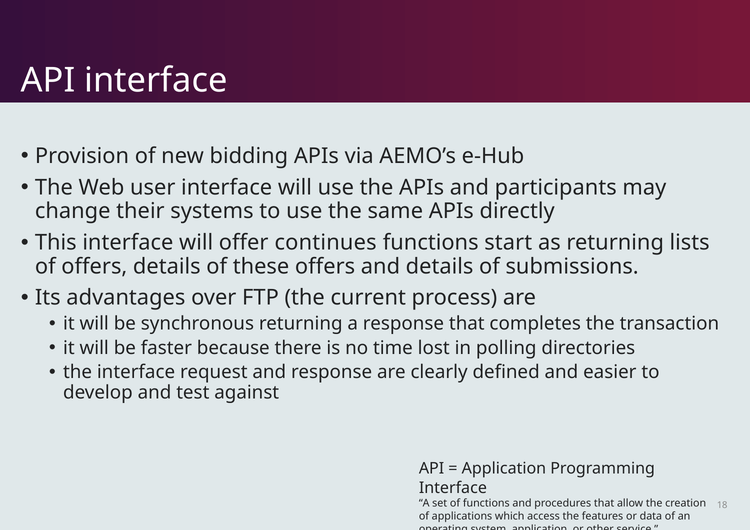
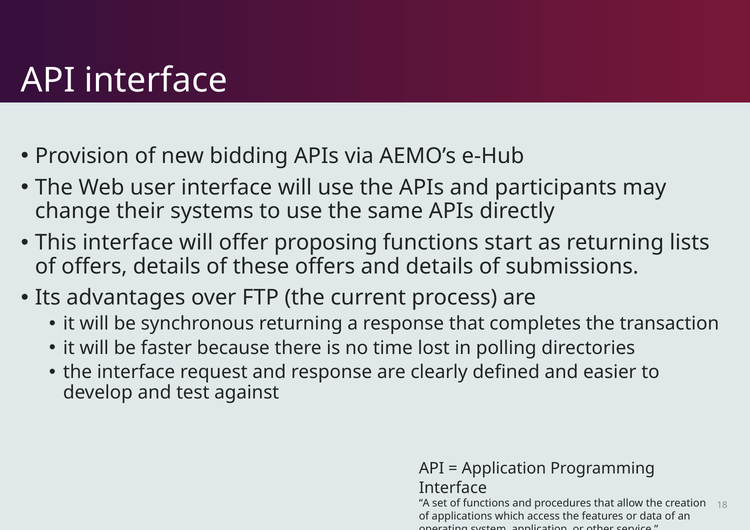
continues: continues -> proposing
